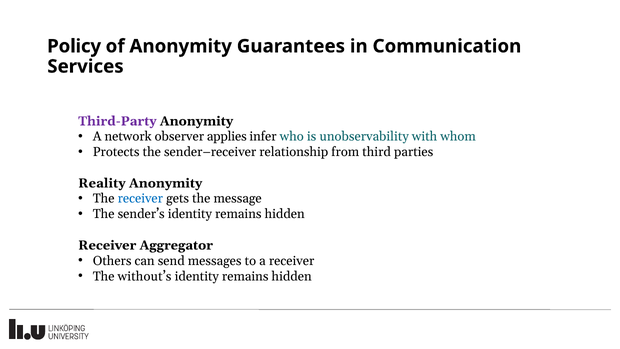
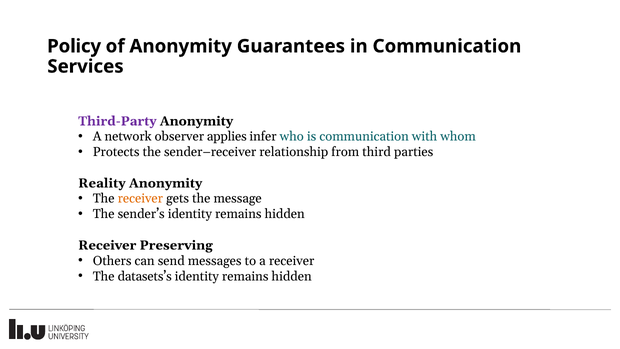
is unobservability: unobservability -> communication
receiver at (140, 199) colour: blue -> orange
Aggregator: Aggregator -> Preserving
without’s: without’s -> datasets’s
